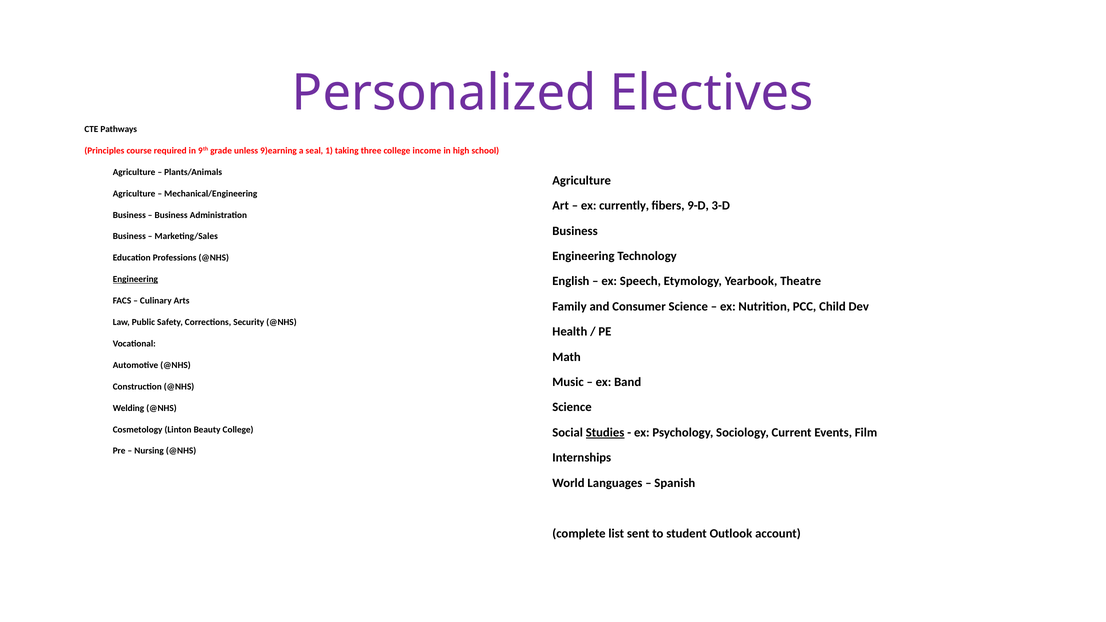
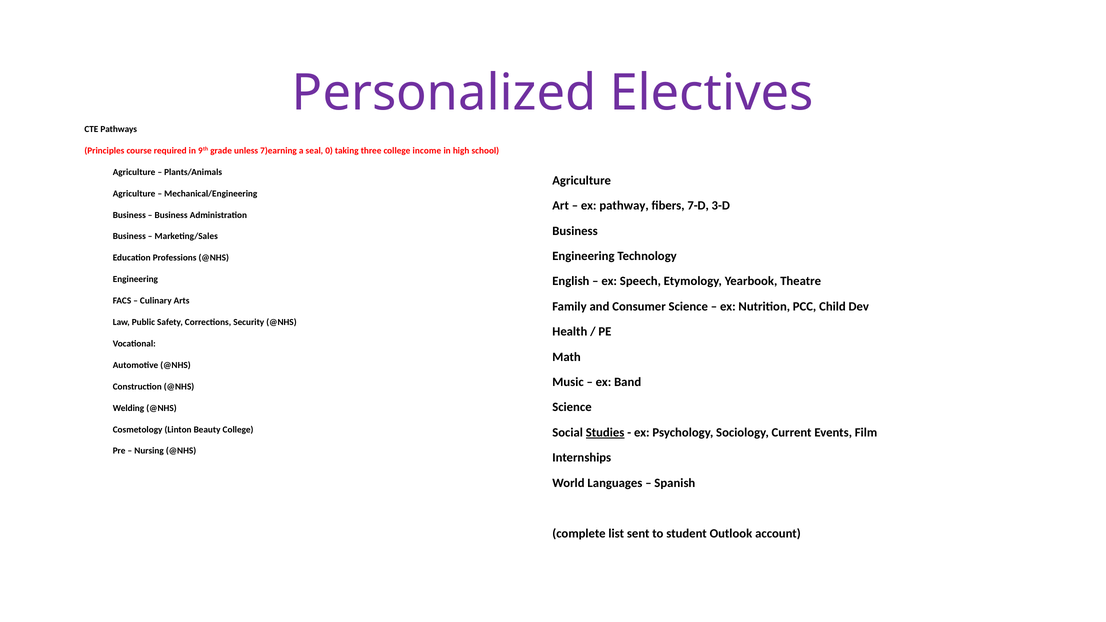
9)earning: 9)earning -> 7)earning
1: 1 -> 0
currently: currently -> pathway
9-D: 9-D -> 7-D
Engineering at (135, 279) underline: present -> none
